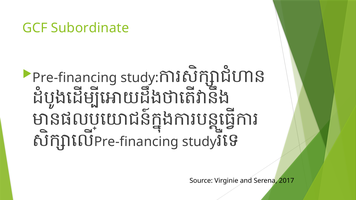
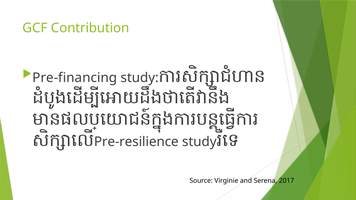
Subordinate: Subordinate -> Contribution
Pre-financing at (136, 142): Pre-financing -> Pre-resilience
